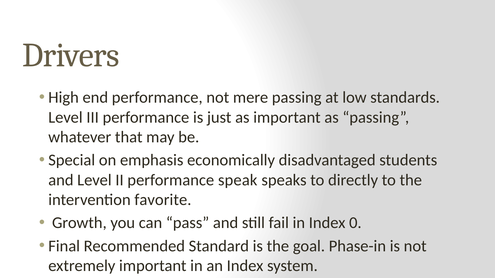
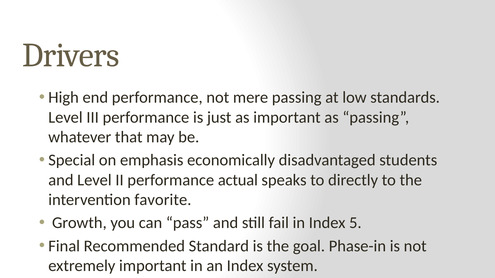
speak: speak -> actual
0: 0 -> 5
